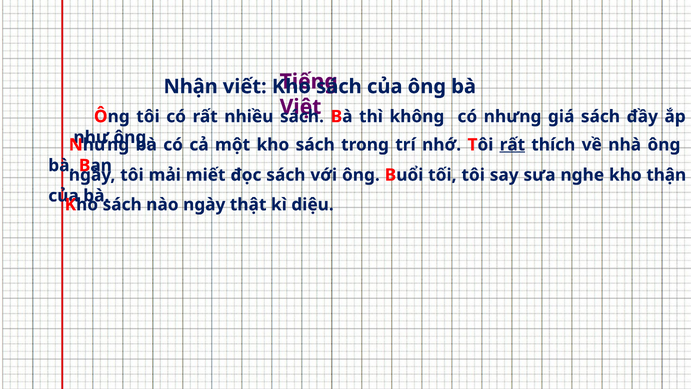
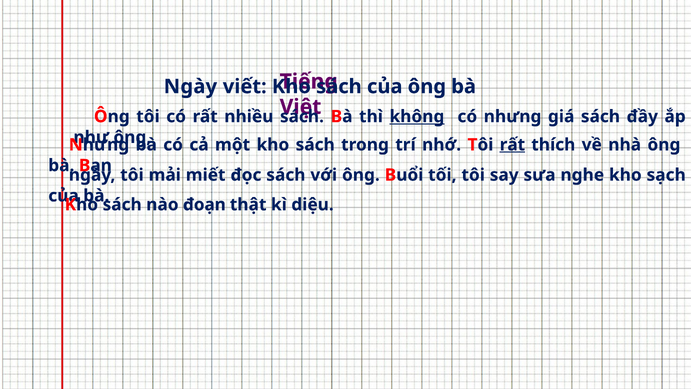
Nhận at (191, 86): Nhận -> Ngày
không underline: none -> present
thận: thận -> sạch
nào ngày: ngày -> đoạn
